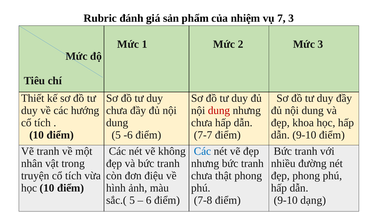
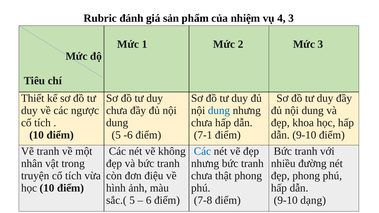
7: 7 -> 4
hướng: hướng -> ngược
dung at (219, 111) colour: red -> blue
7-7: 7-7 -> 7-1
